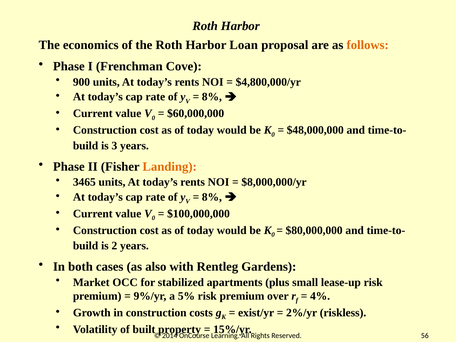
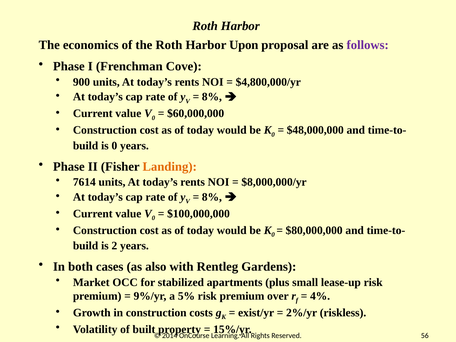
Loan: Loan -> Upon
follows colour: orange -> purple
is 3: 3 -> 0
3465: 3465 -> 7614
